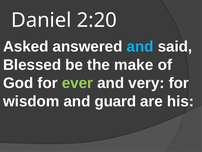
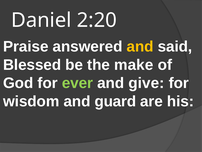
Asked: Asked -> Praise
and at (140, 46) colour: light blue -> yellow
very: very -> give
